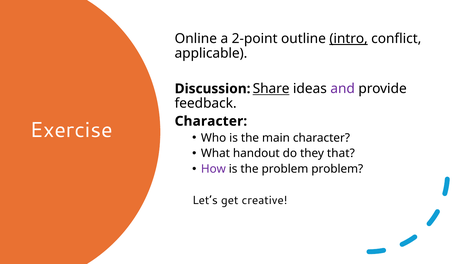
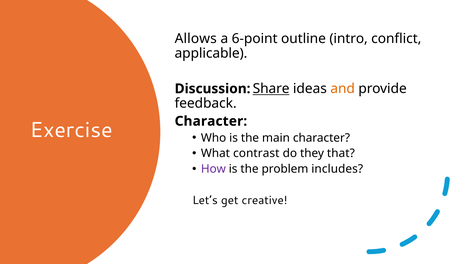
Online: Online -> Allows
2-point: 2-point -> 6-point
intro underline: present -> none
and colour: purple -> orange
handout: handout -> contrast
problem problem: problem -> includes
